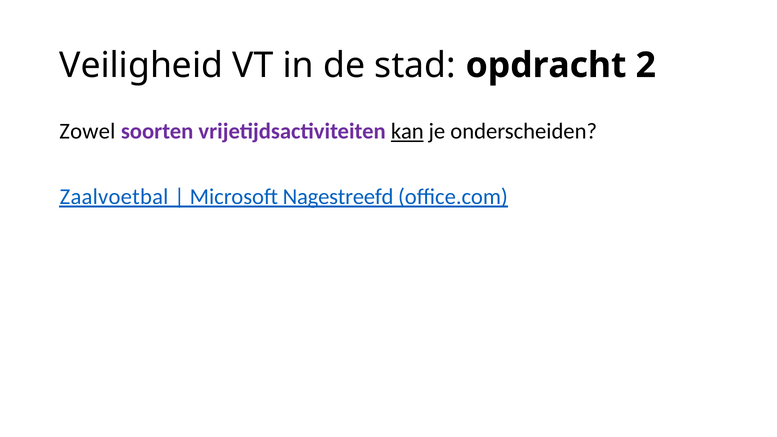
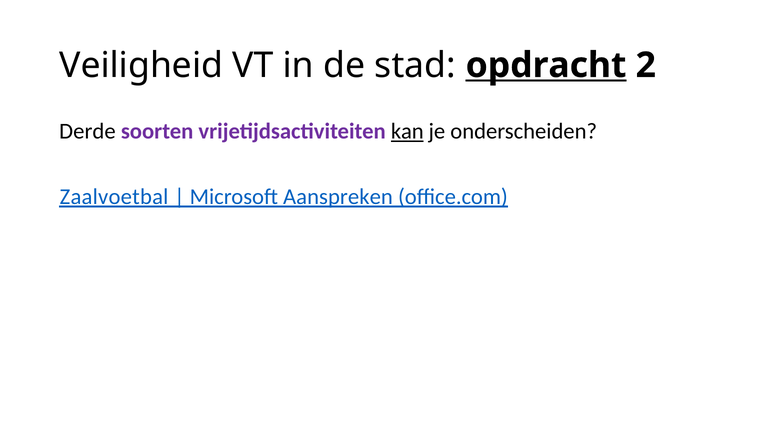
opdracht underline: none -> present
Zowel: Zowel -> Derde
Nagestreefd: Nagestreefd -> Aanspreken
